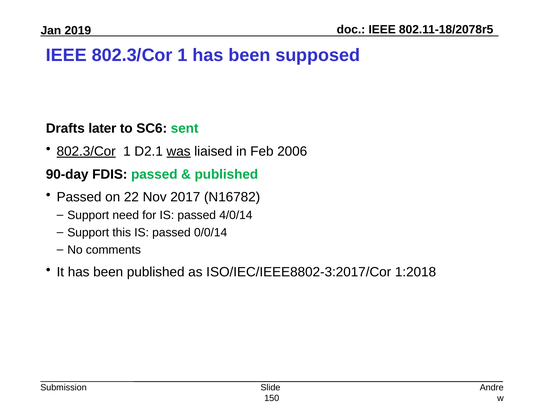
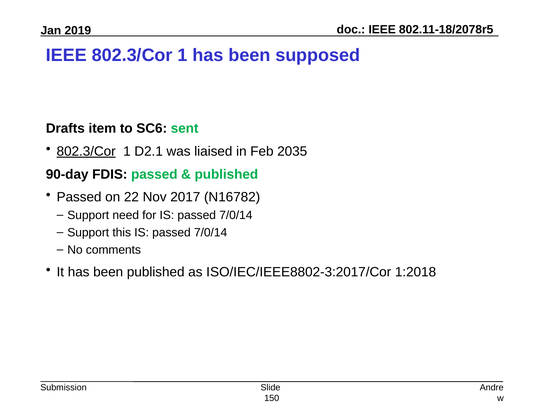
later: later -> item
was underline: present -> none
2006: 2006 -> 2035
for IS passed 4/0/14: 4/0/14 -> 7/0/14
this IS passed 0/0/14: 0/0/14 -> 7/0/14
